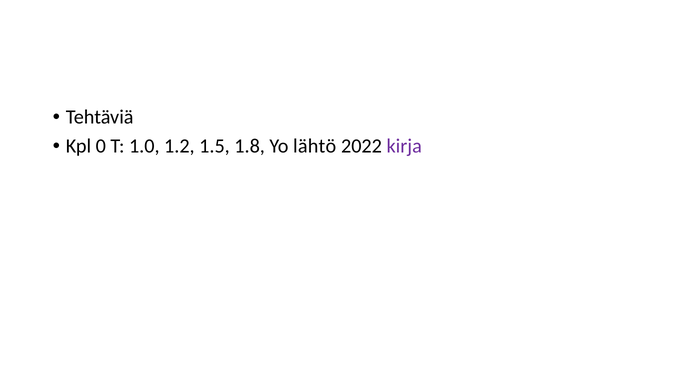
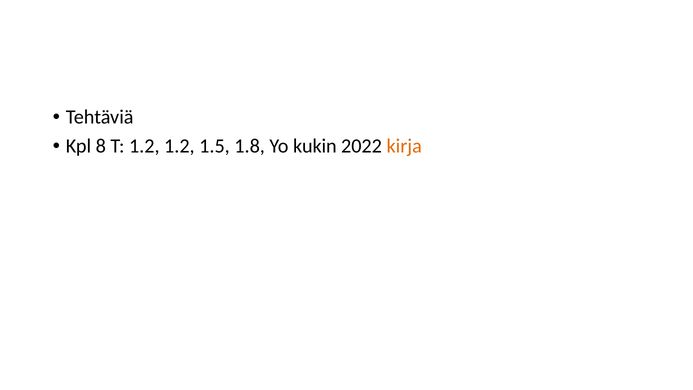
0: 0 -> 8
T 1.0: 1.0 -> 1.2
lähtö: lähtö -> kukin
kirja colour: purple -> orange
